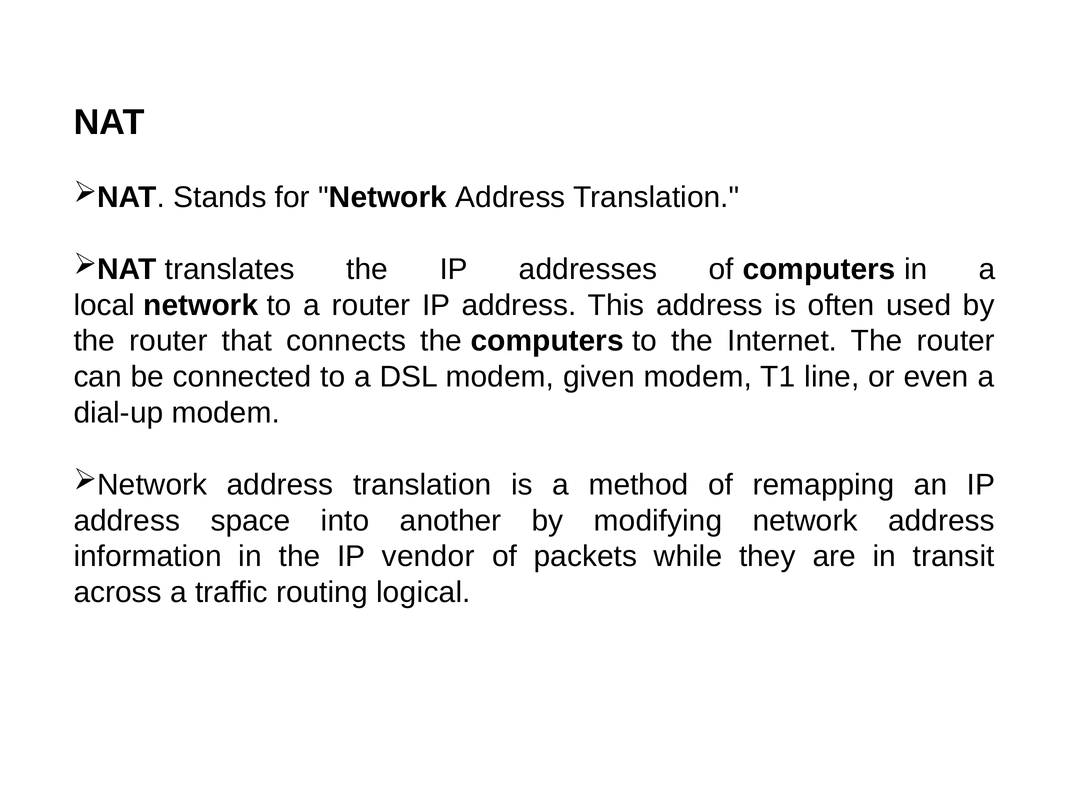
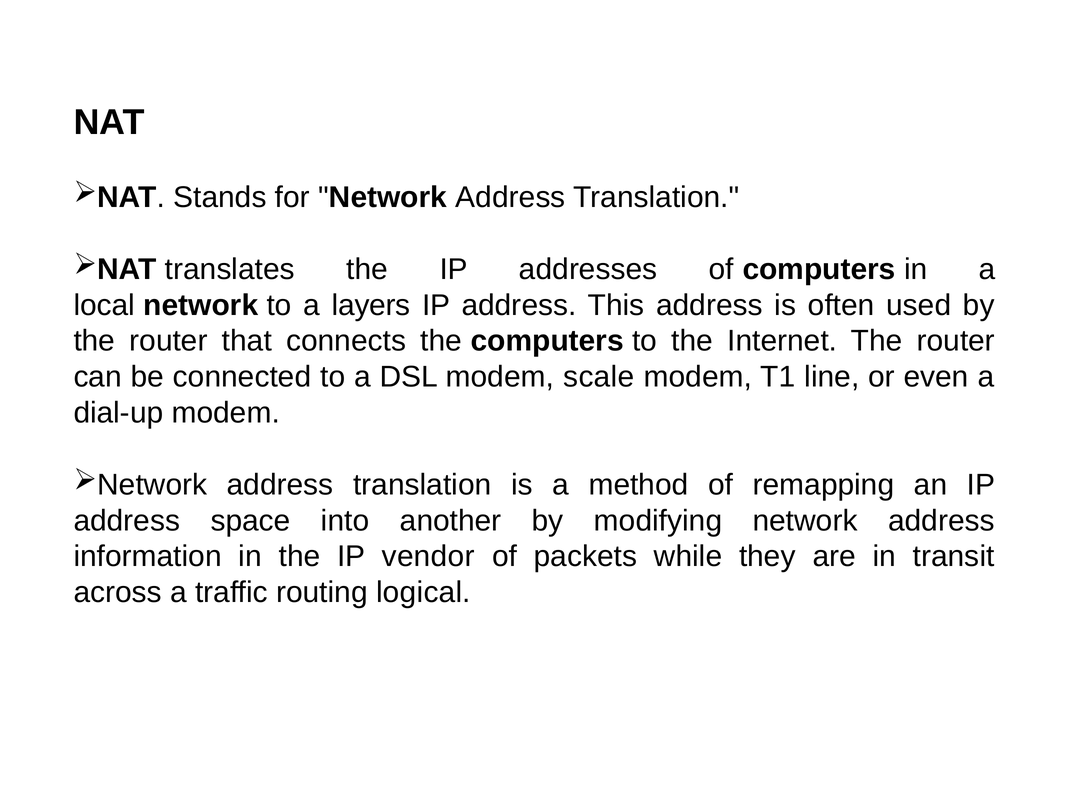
a router: router -> layers
given: given -> scale
